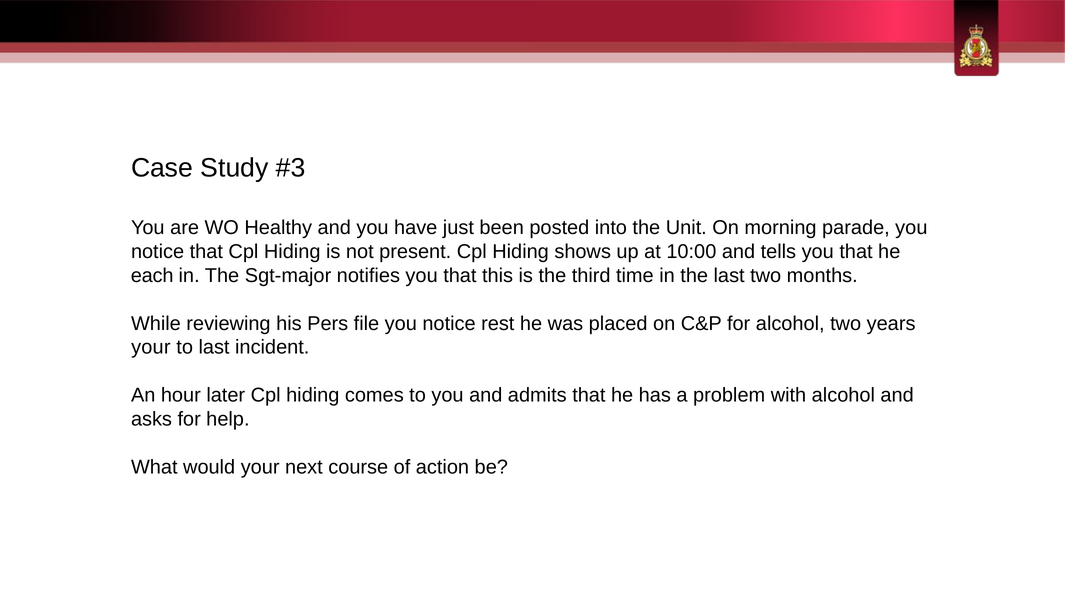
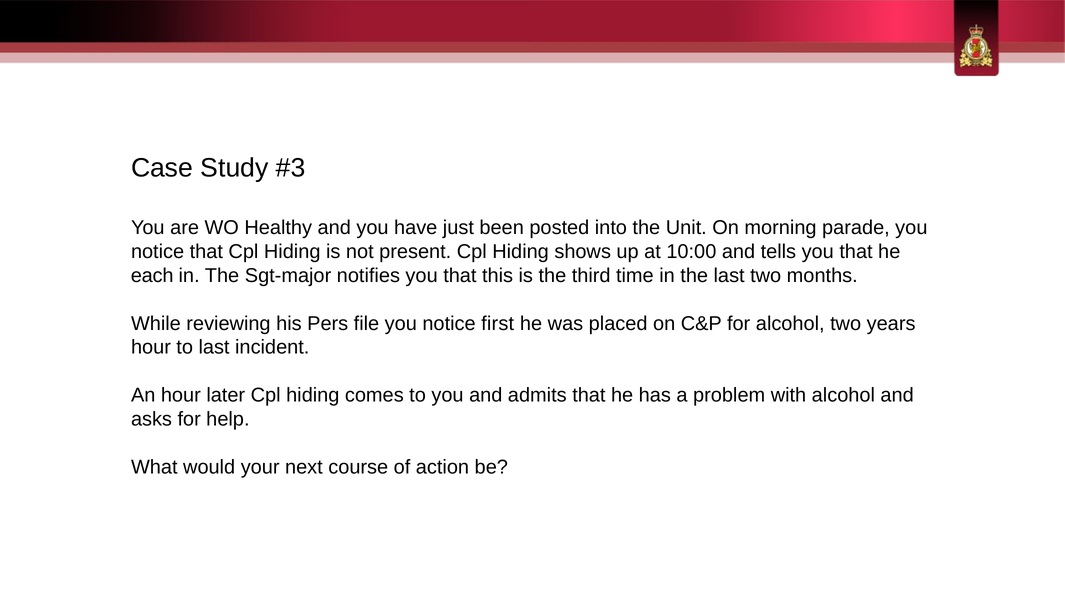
rest: rest -> first
your at (151, 347): your -> hour
